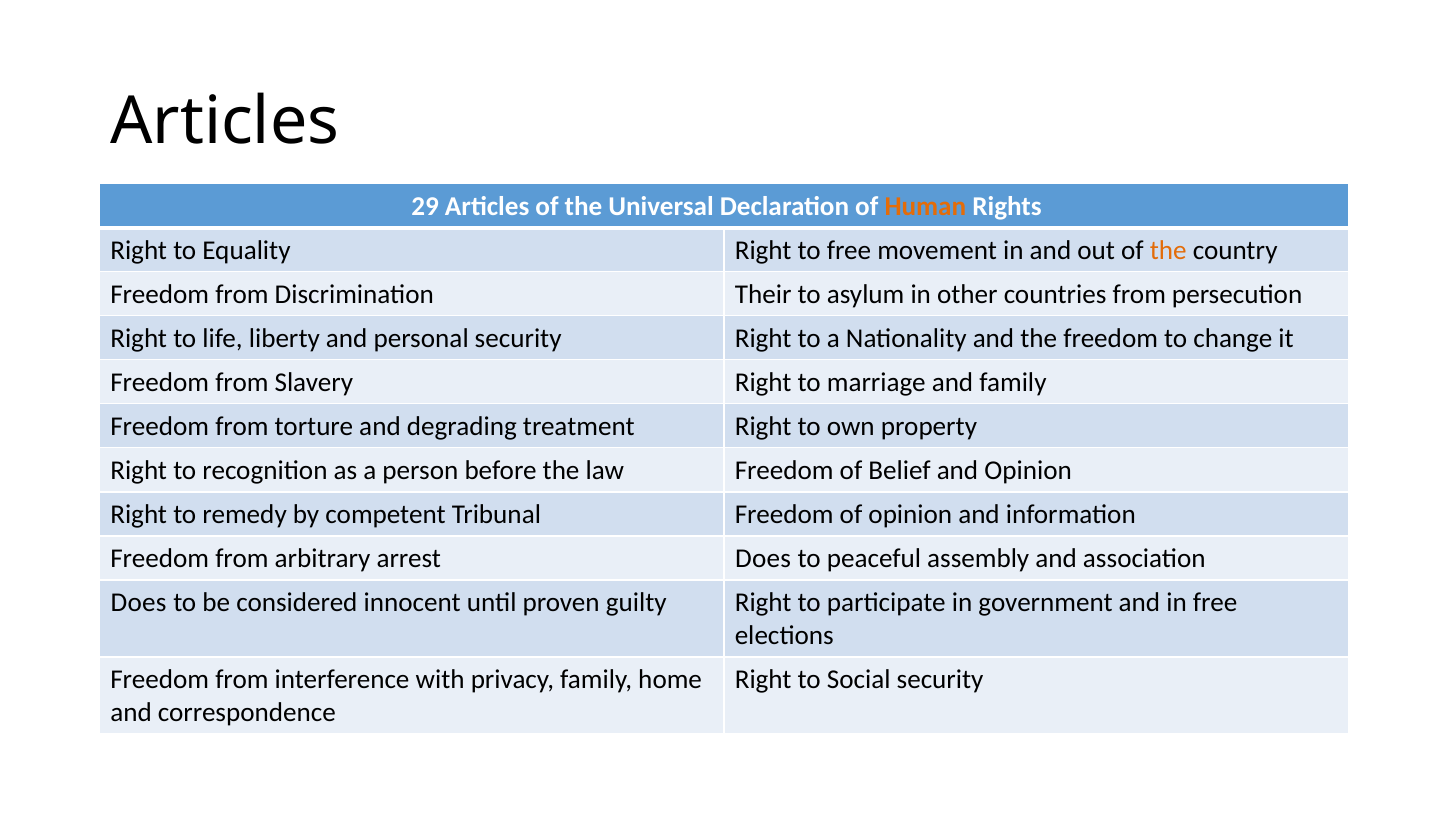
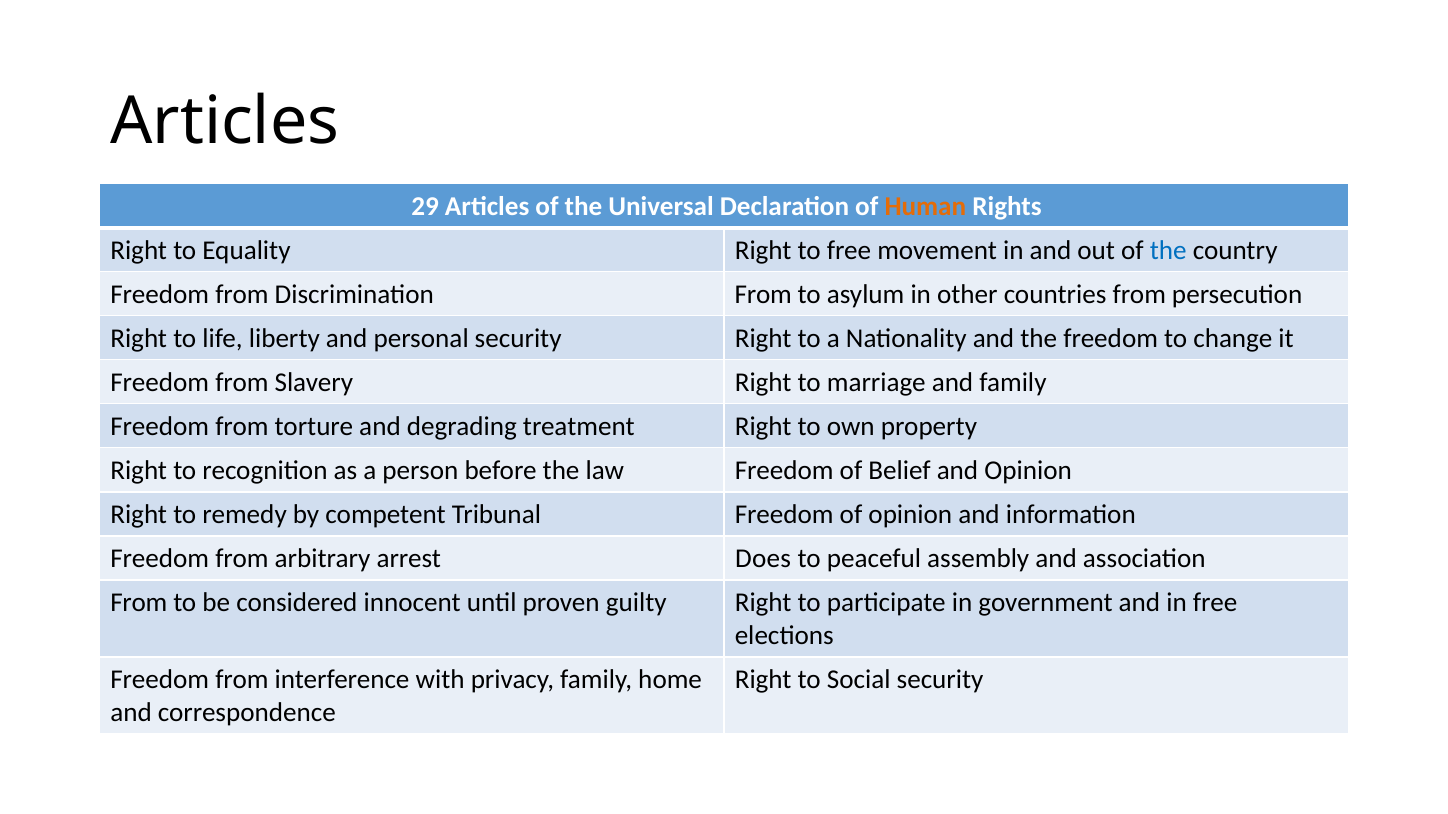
the at (1168, 250) colour: orange -> blue
Discrimination Their: Their -> From
Does at (139, 603): Does -> From
